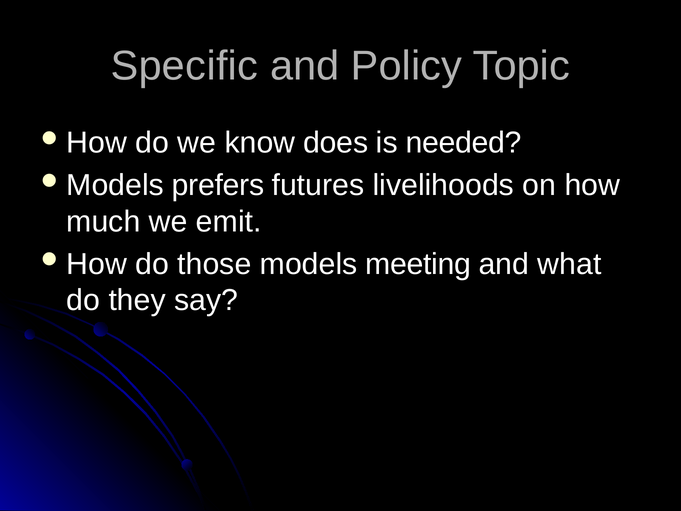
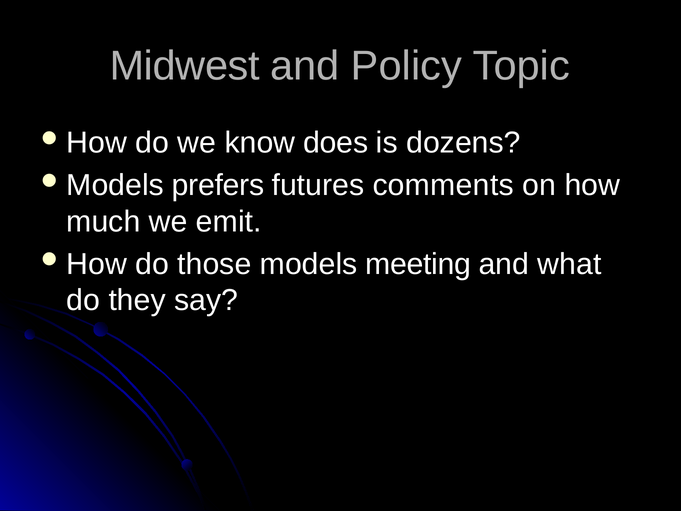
Specific: Specific -> Midwest
needed: needed -> dozens
livelihoods: livelihoods -> comments
